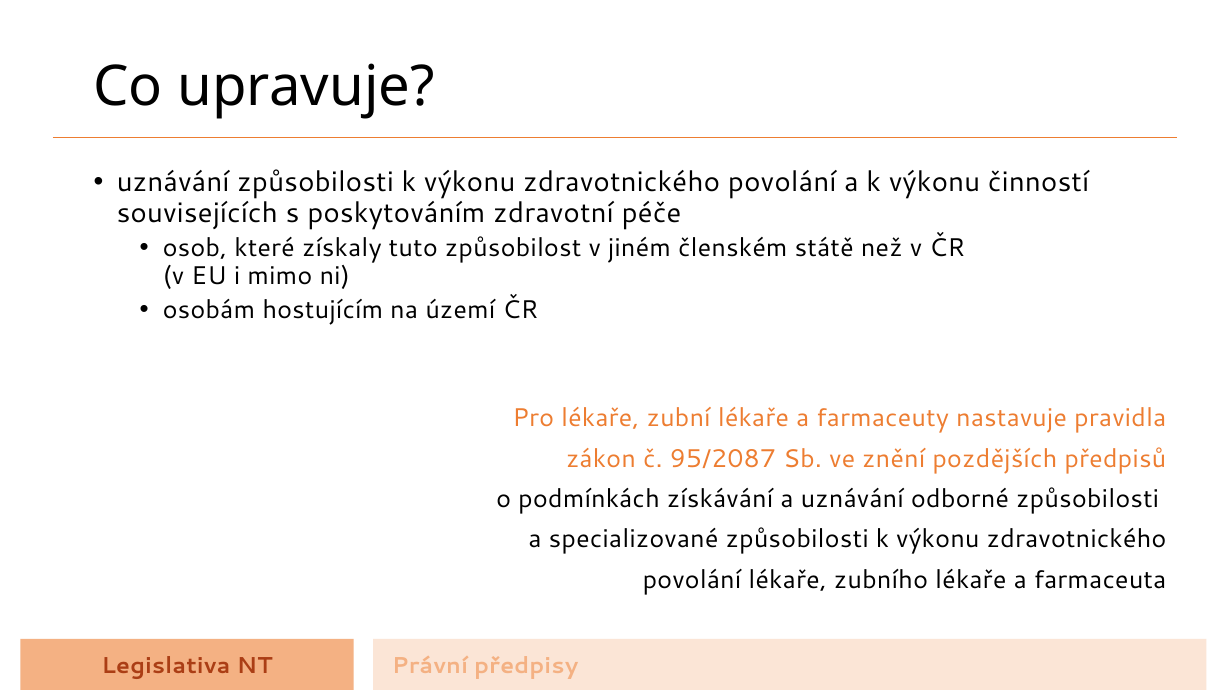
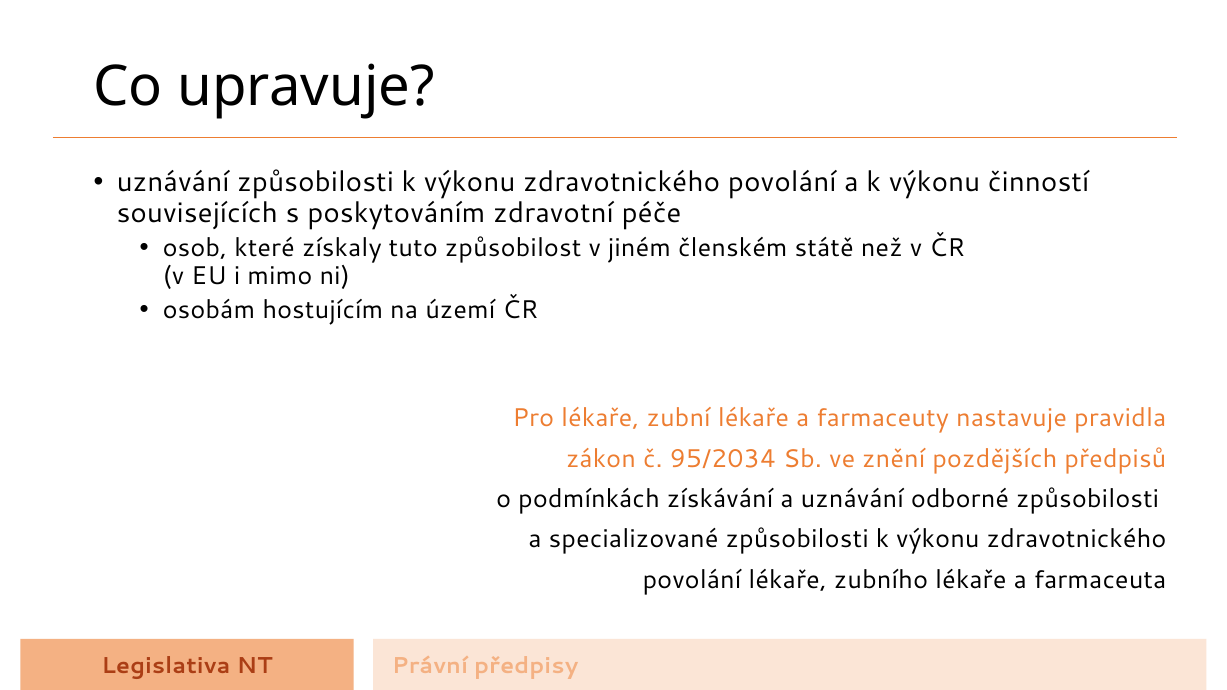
95/2087: 95/2087 -> 95/2034
